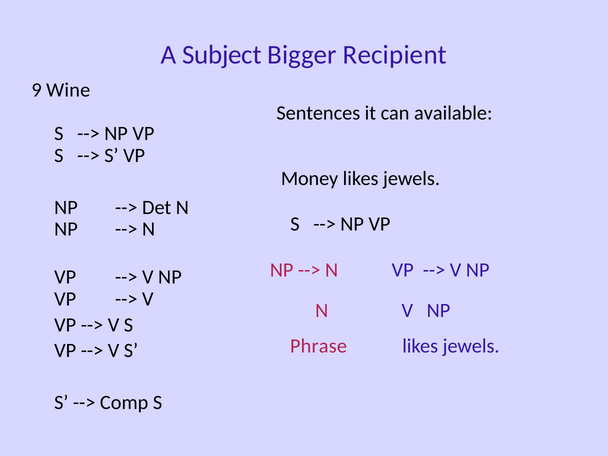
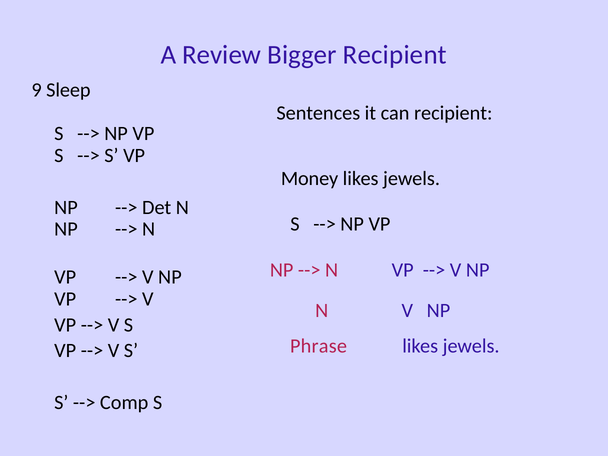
Subject: Subject -> Review
Wine: Wine -> Sleep
can available: available -> recipient
